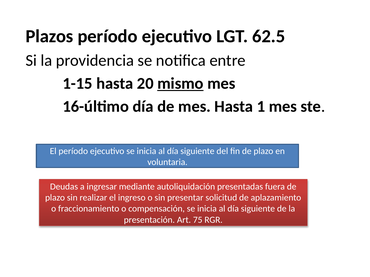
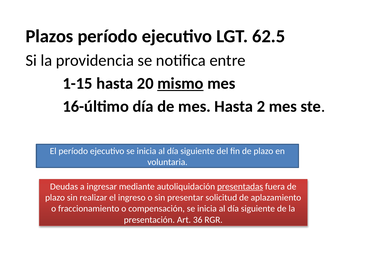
1: 1 -> 2
presentadas underline: none -> present
75: 75 -> 36
